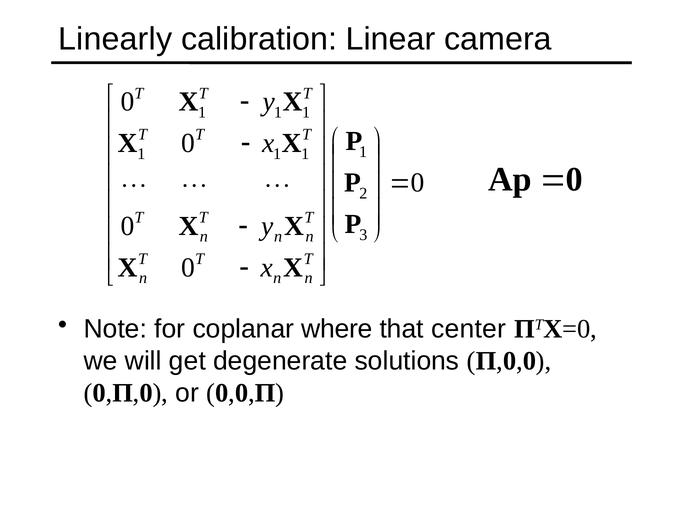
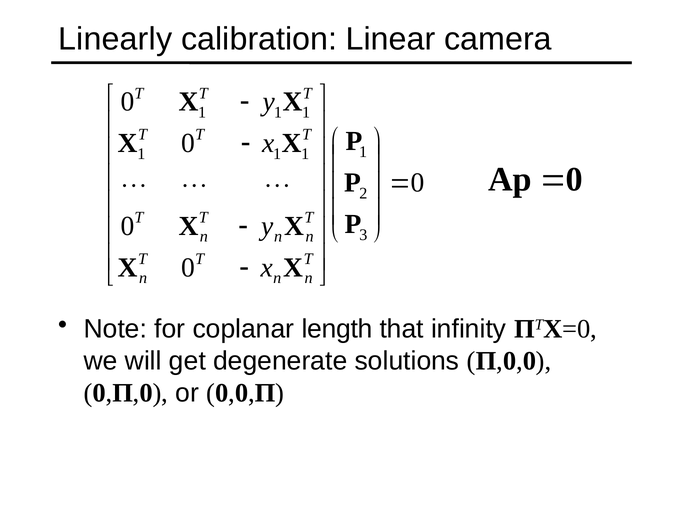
where: where -> length
center: center -> infinity
